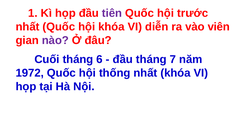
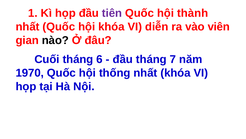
trước: trước -> thành
nào colour: purple -> black
1972: 1972 -> 1970
